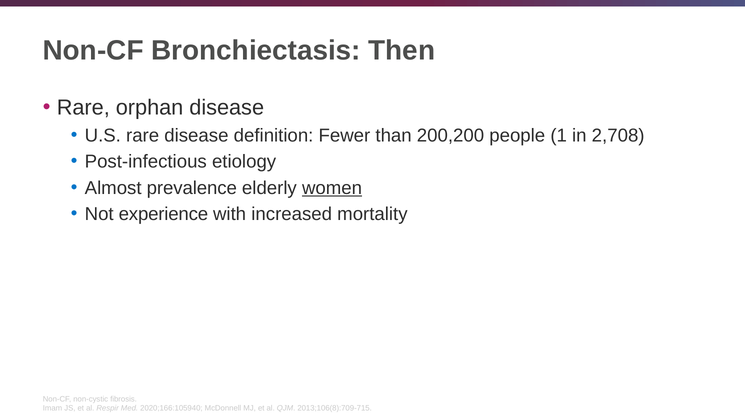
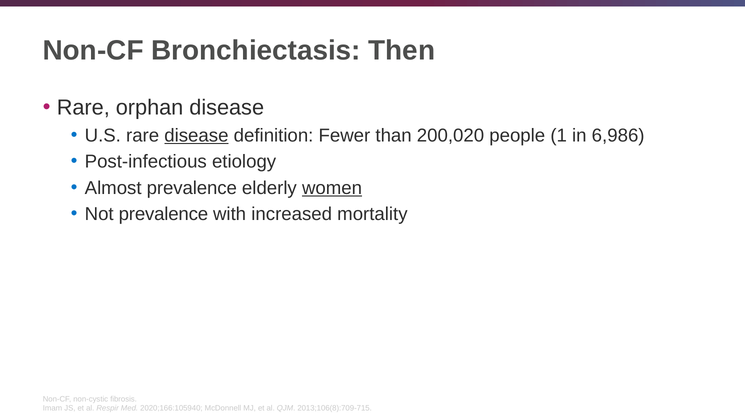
disease at (196, 135) underline: none -> present
200,200: 200,200 -> 200,020
2,708: 2,708 -> 6,986
Not experience: experience -> prevalence
